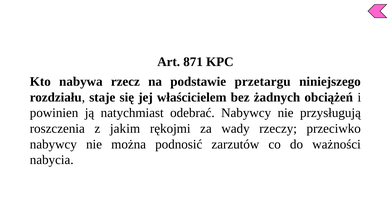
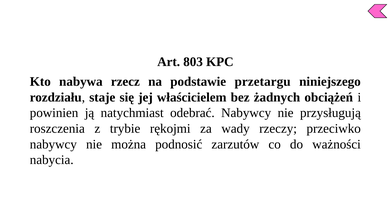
871: 871 -> 803
jakim: jakim -> trybie
